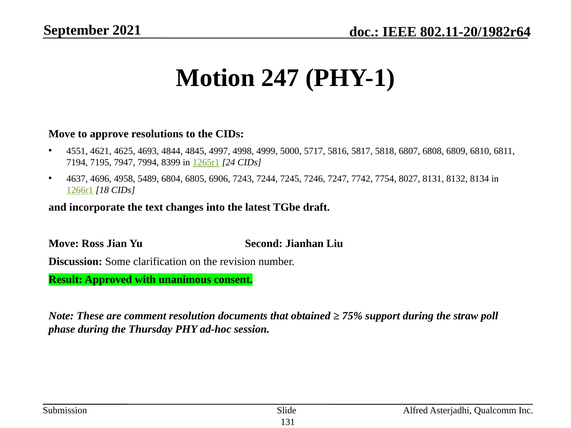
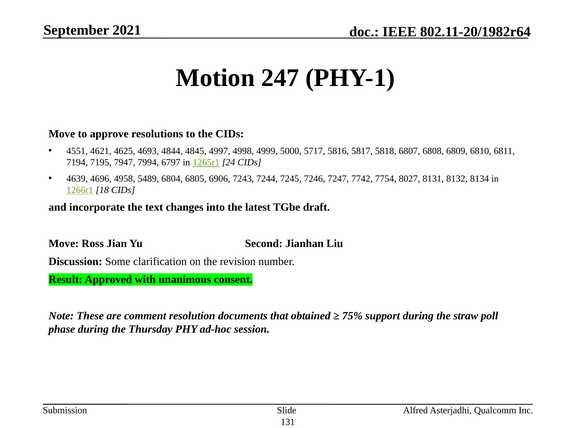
8399: 8399 -> 6797
4637: 4637 -> 4639
